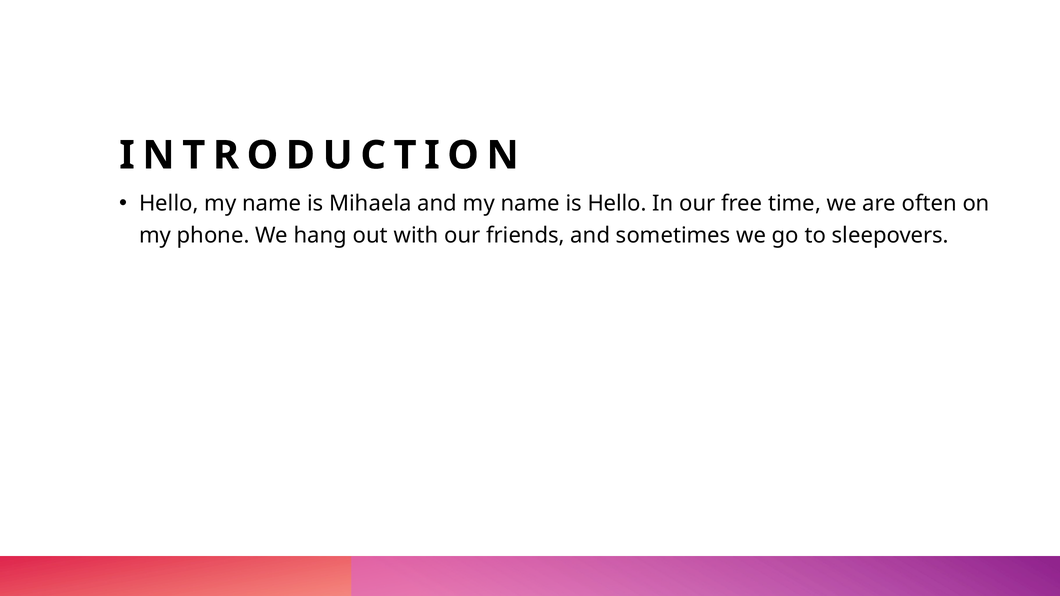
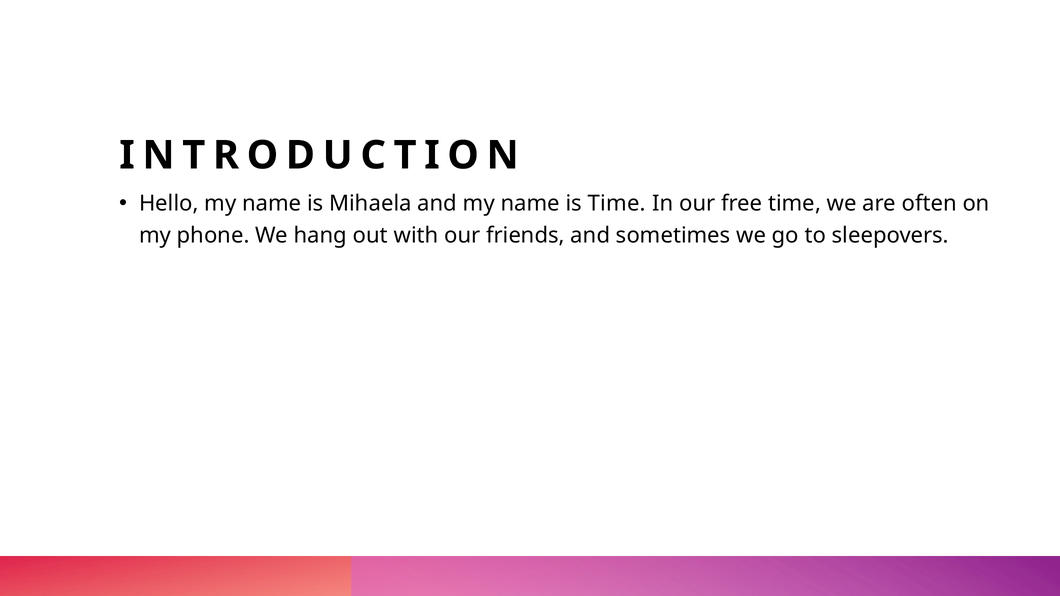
is Hello: Hello -> Time
